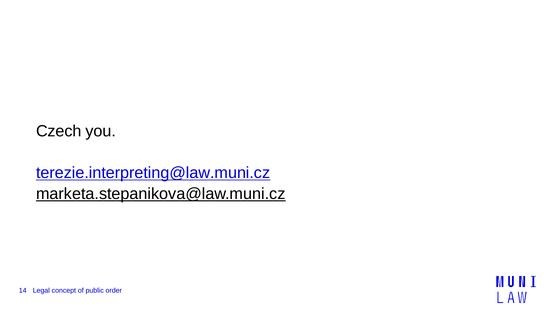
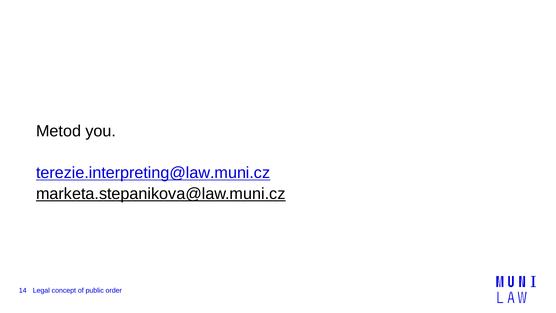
Czech: Czech -> Metod
